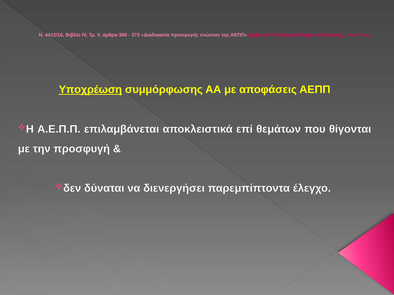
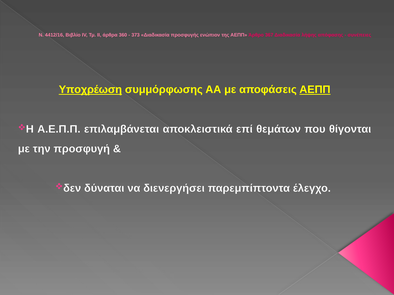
ΑΕΠΠ at (315, 90) underline: none -> present
